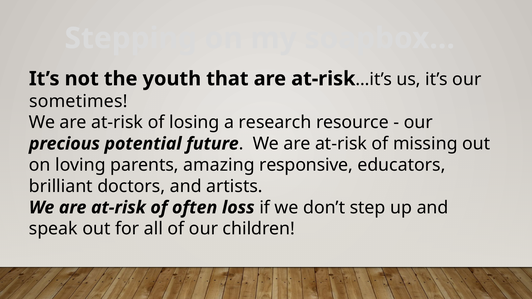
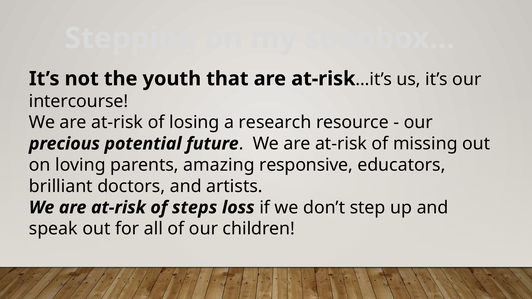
sometimes: sometimes -> intercourse
often: often -> steps
